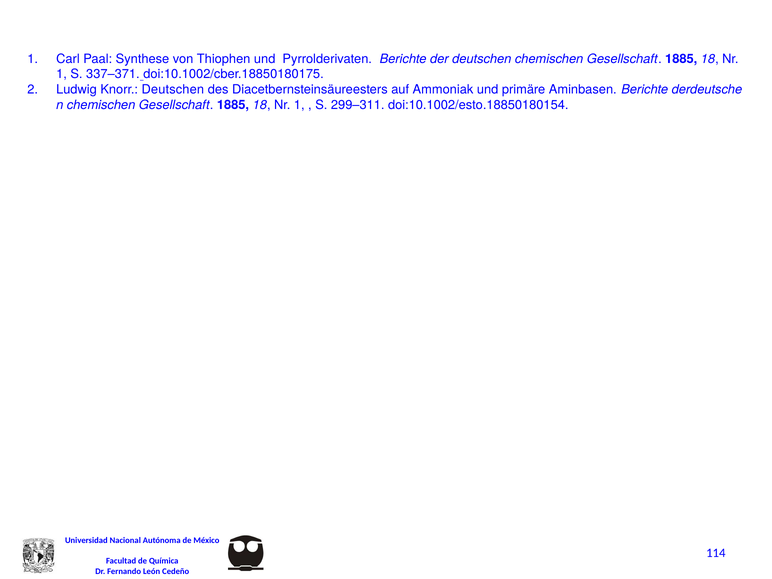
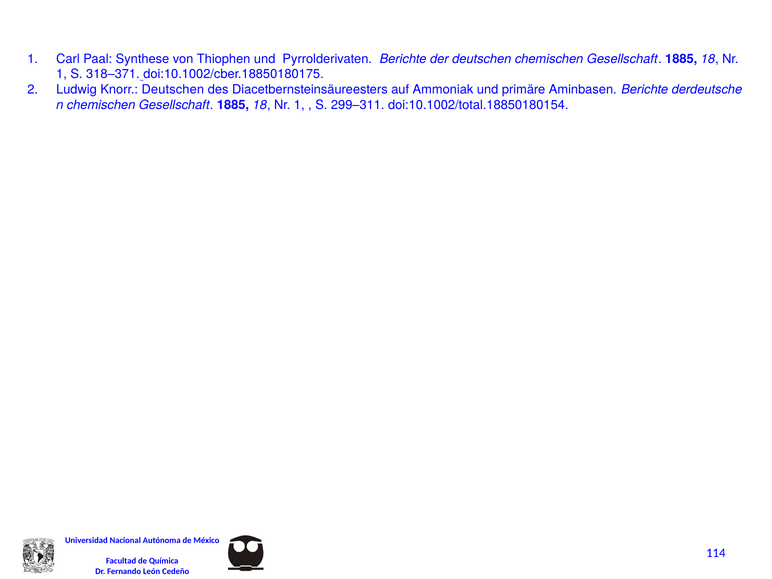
337–371: 337–371 -> 318–371
doi:10.1002/esto.18850180154: doi:10.1002/esto.18850180154 -> doi:10.1002/total.18850180154
